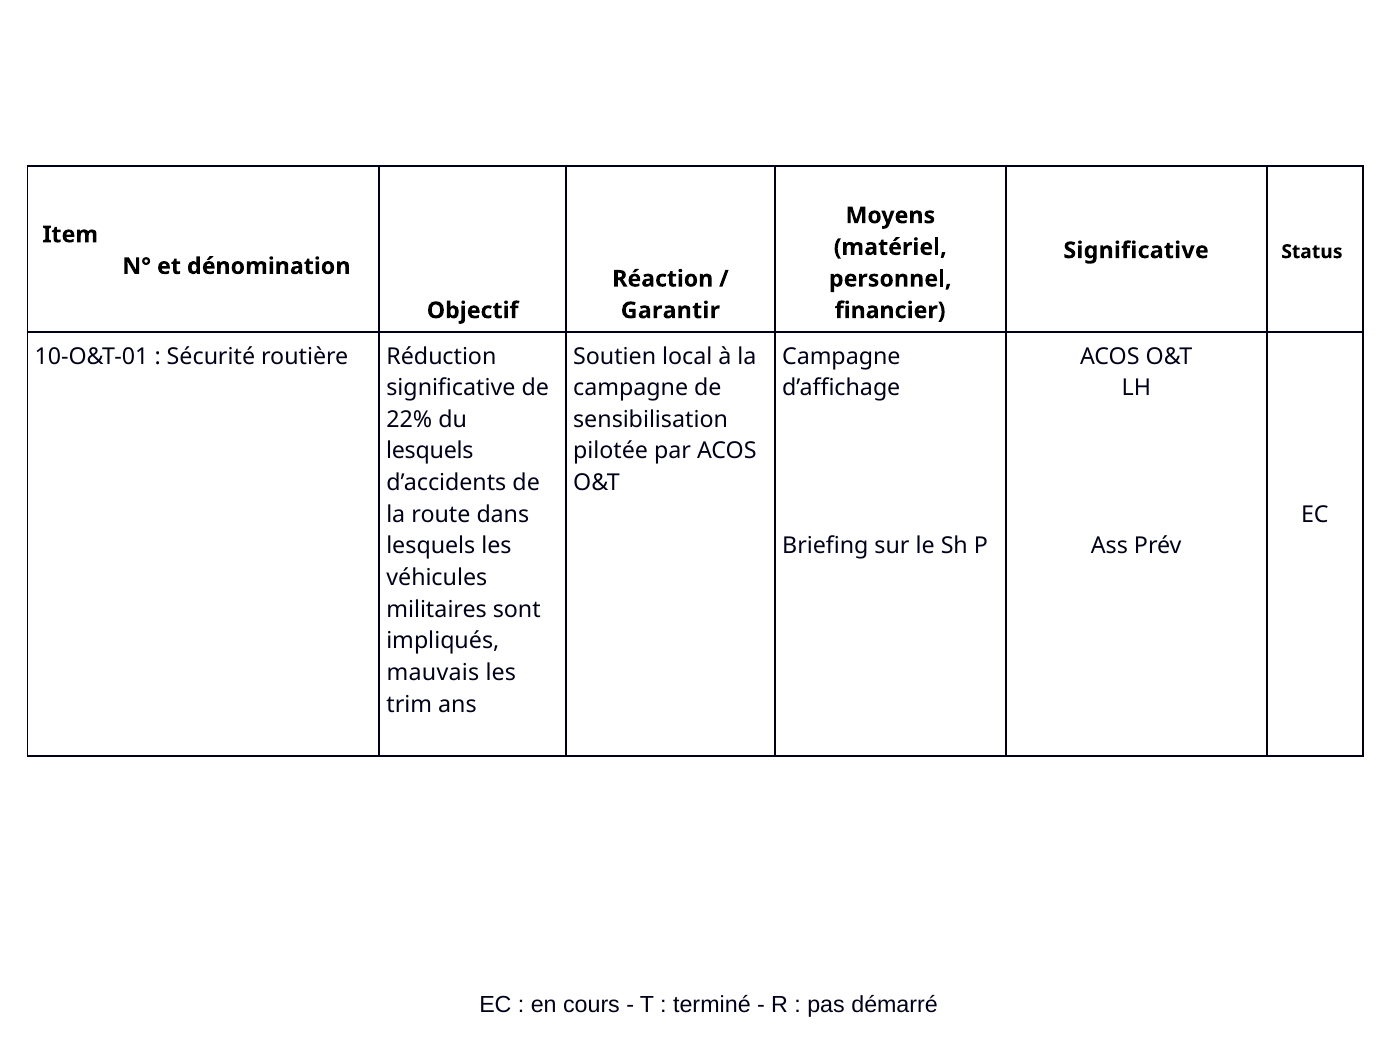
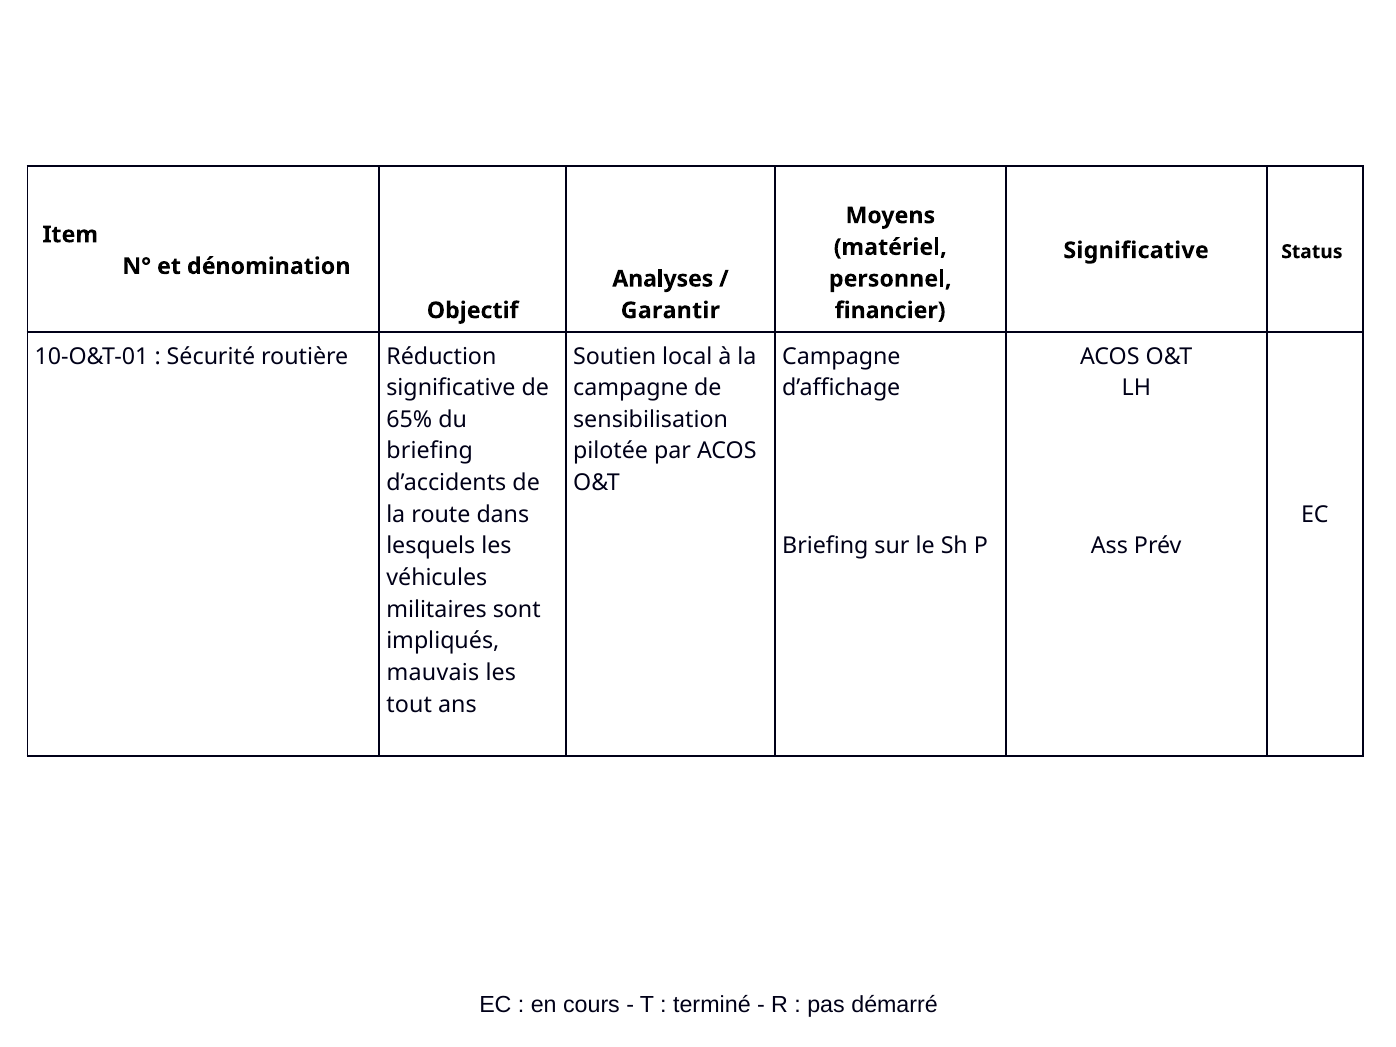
Réaction: Réaction -> Analyses
22%: 22% -> 65%
lesquels at (430, 451): lesquels -> briefing
trim: trim -> tout
